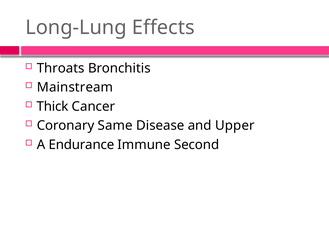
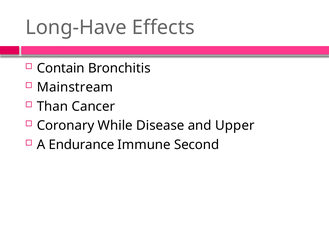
Long-Lung: Long-Lung -> Long-Have
Throats: Throats -> Contain
Thick: Thick -> Than
Same: Same -> While
